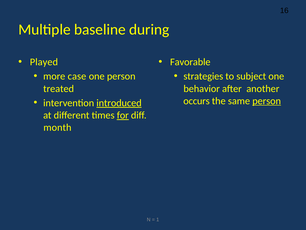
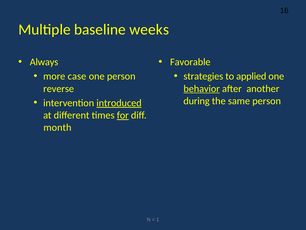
during: during -> weeks
Played: Played -> Always
subject: subject -> applied
treated: treated -> reverse
behavior underline: none -> present
occurs: occurs -> during
person at (267, 101) underline: present -> none
